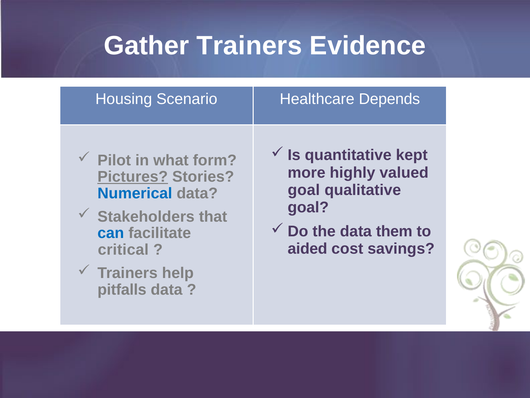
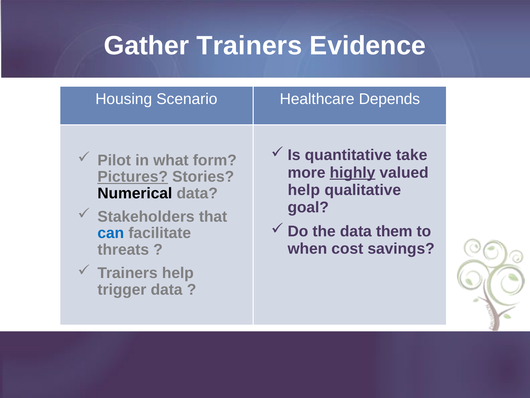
kept: kept -> take
highly underline: none -> present
goal at (304, 190): goal -> help
Numerical colour: blue -> black
aided: aided -> when
critical: critical -> threats
pitfalls: pitfalls -> trigger
